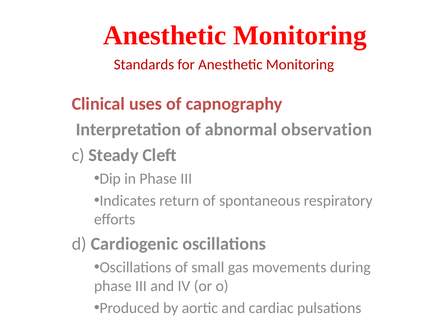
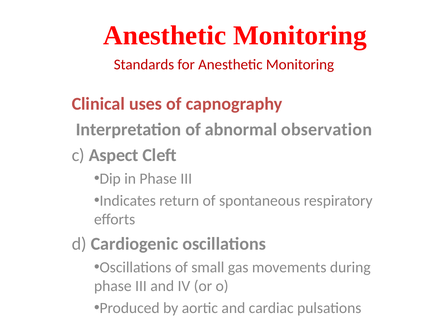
Steady: Steady -> Aspect
